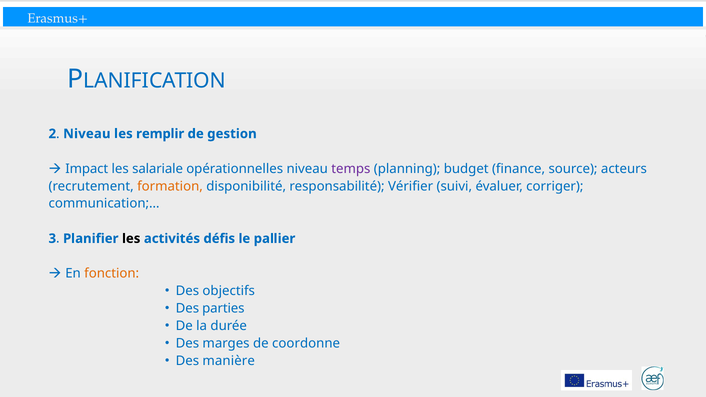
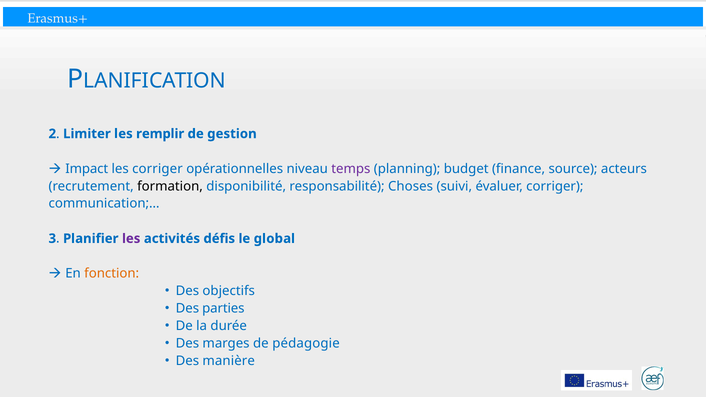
Niveau at (87, 134): Niveau -> Limiter
les salariale: salariale -> corriger
formation colour: orange -> black
Vérifier: Vérifier -> Choses
les at (131, 239) colour: black -> purple
pallier: pallier -> global
coordonne: coordonne -> pédagogie
